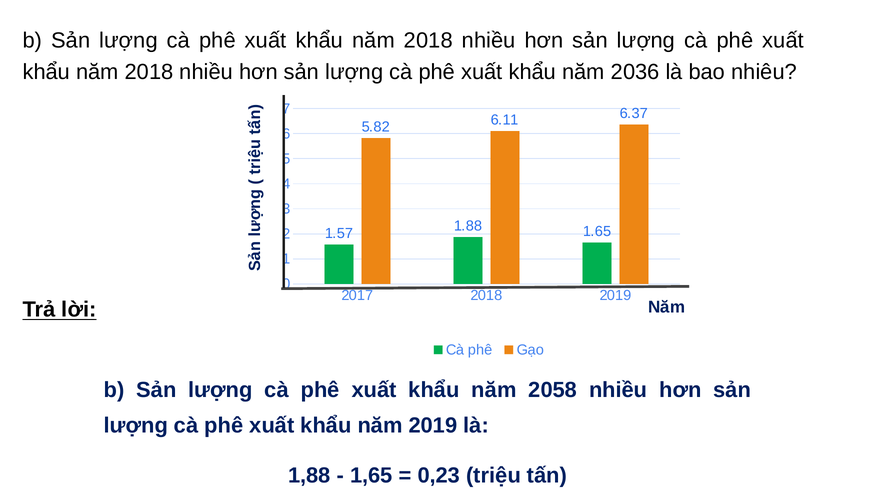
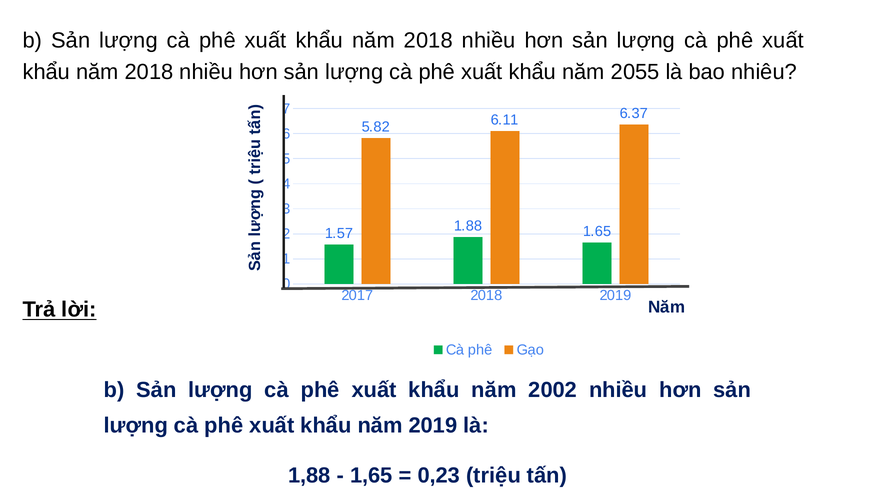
2036: 2036 -> 2055
2058: 2058 -> 2002
